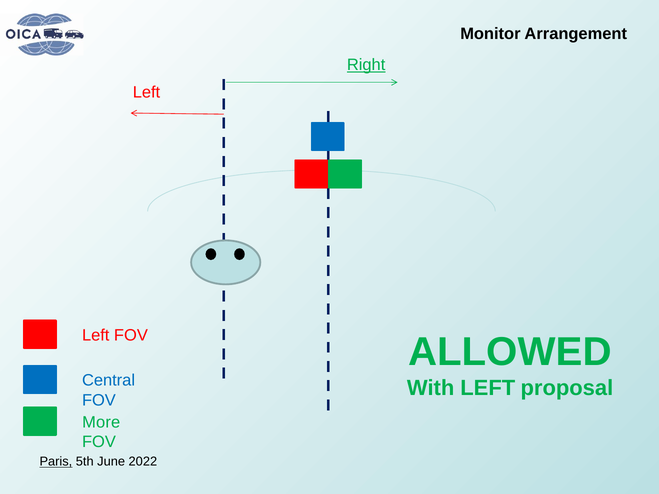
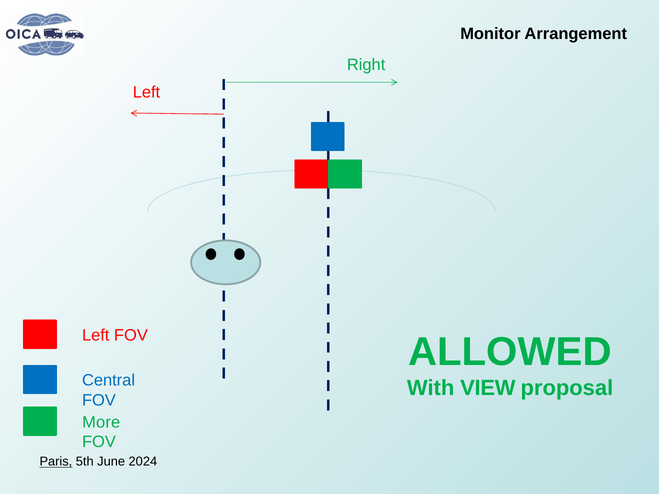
Right underline: present -> none
With LEFT: LEFT -> VIEW
2022: 2022 -> 2024
